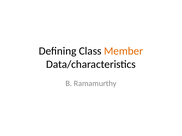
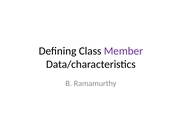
Member colour: orange -> purple
